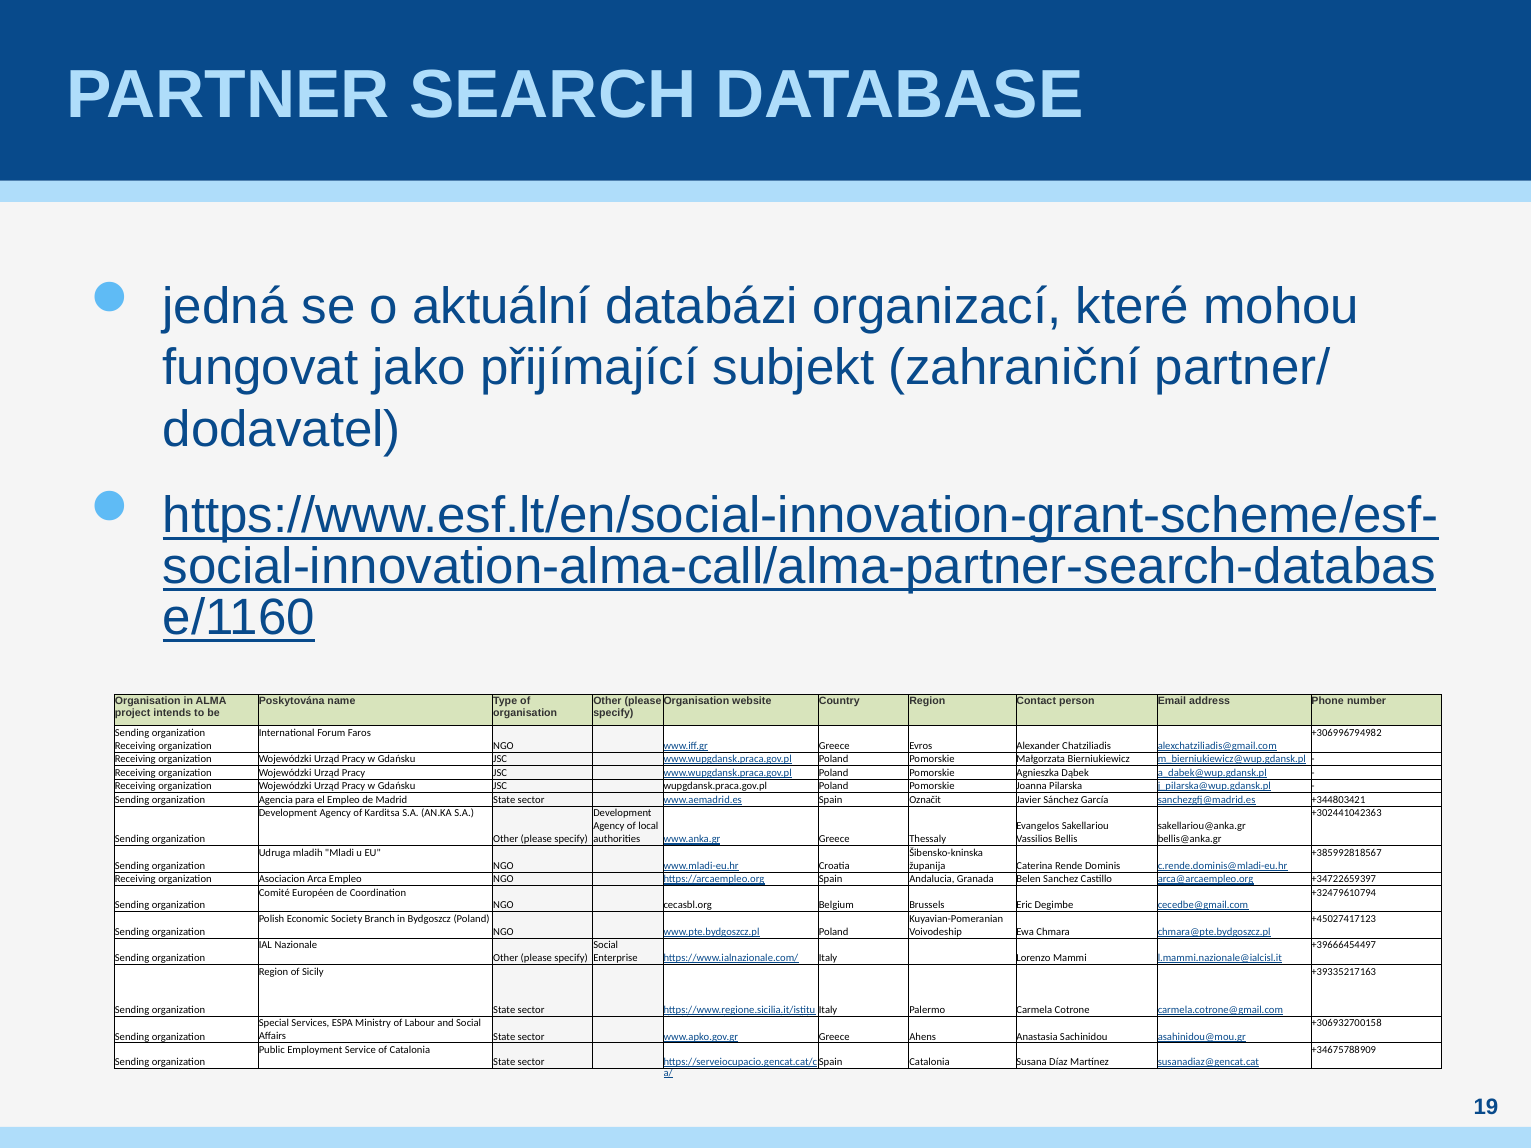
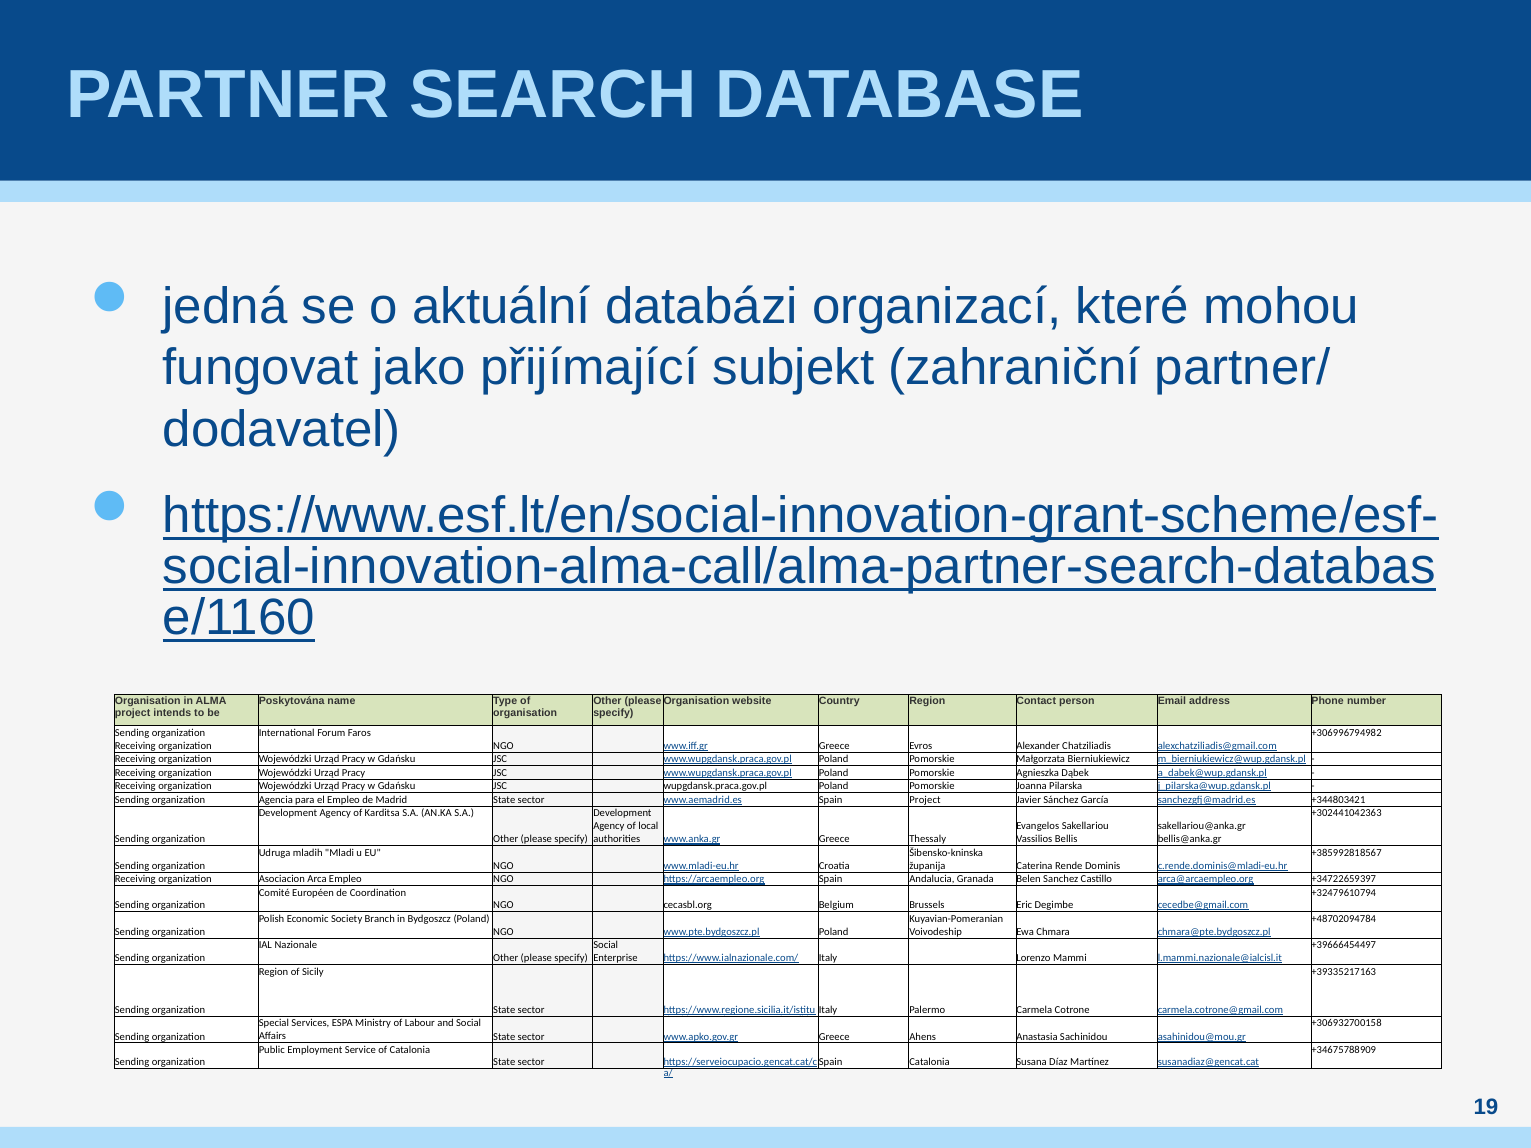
Spain Označit: Označit -> Project
+45027417123: +45027417123 -> +48702094784
